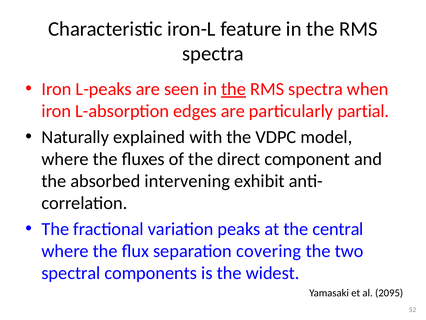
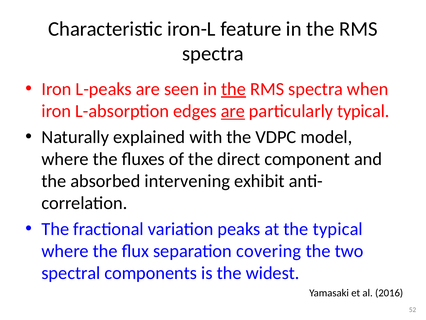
are at (233, 111) underline: none -> present
particularly partial: partial -> typical
the central: central -> typical
2095: 2095 -> 2016
